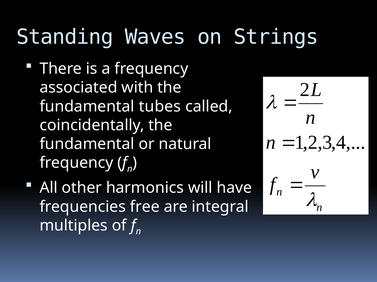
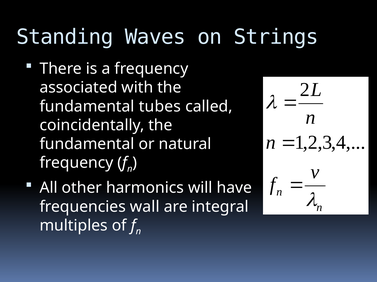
free: free -> wall
